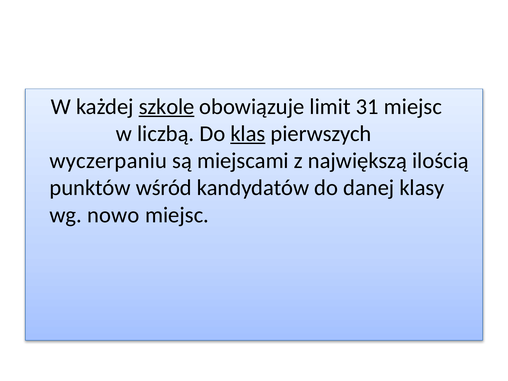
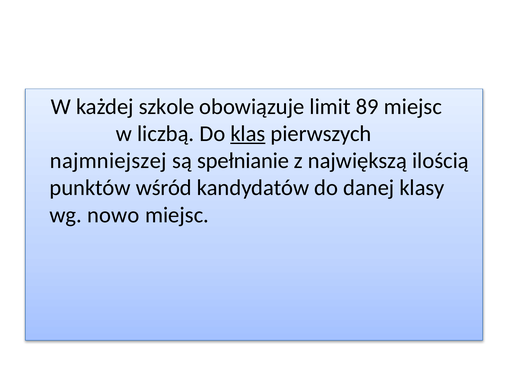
szkole underline: present -> none
31: 31 -> 89
wyczerpaniu: wyczerpaniu -> najmniejszej
miejscami: miejscami -> spełnianie
